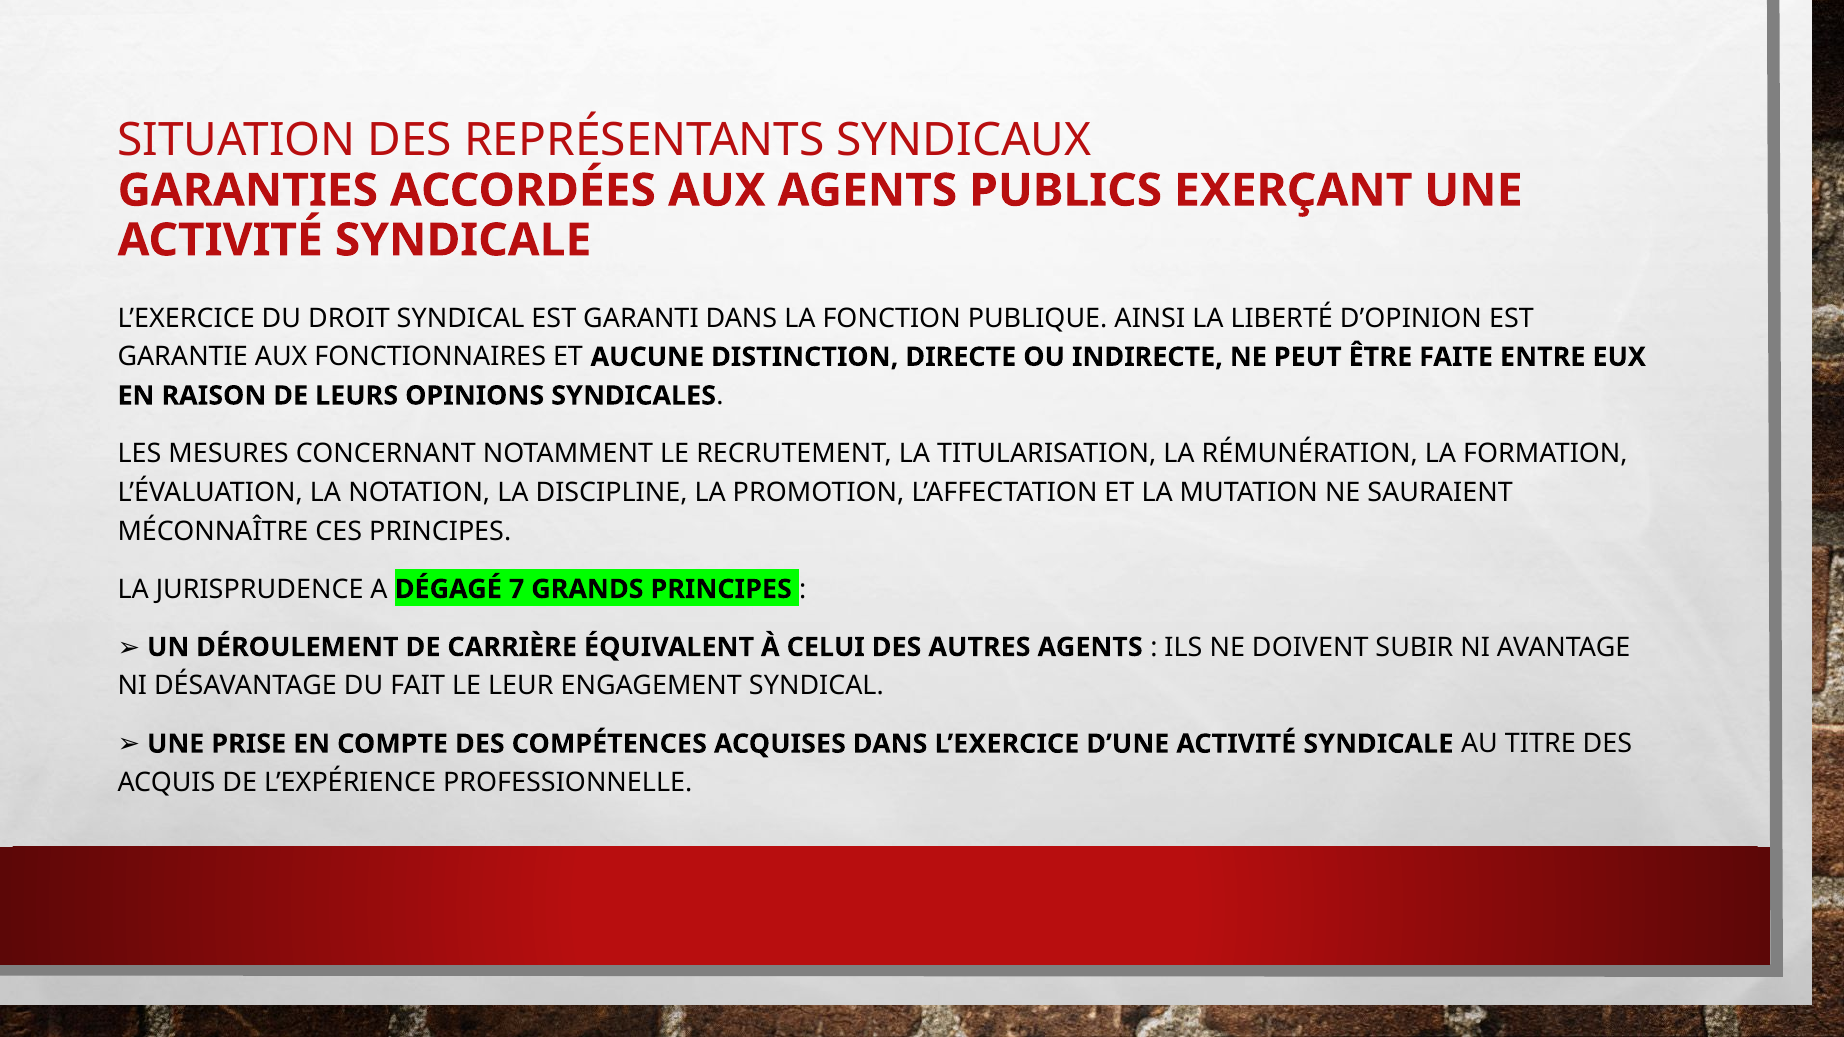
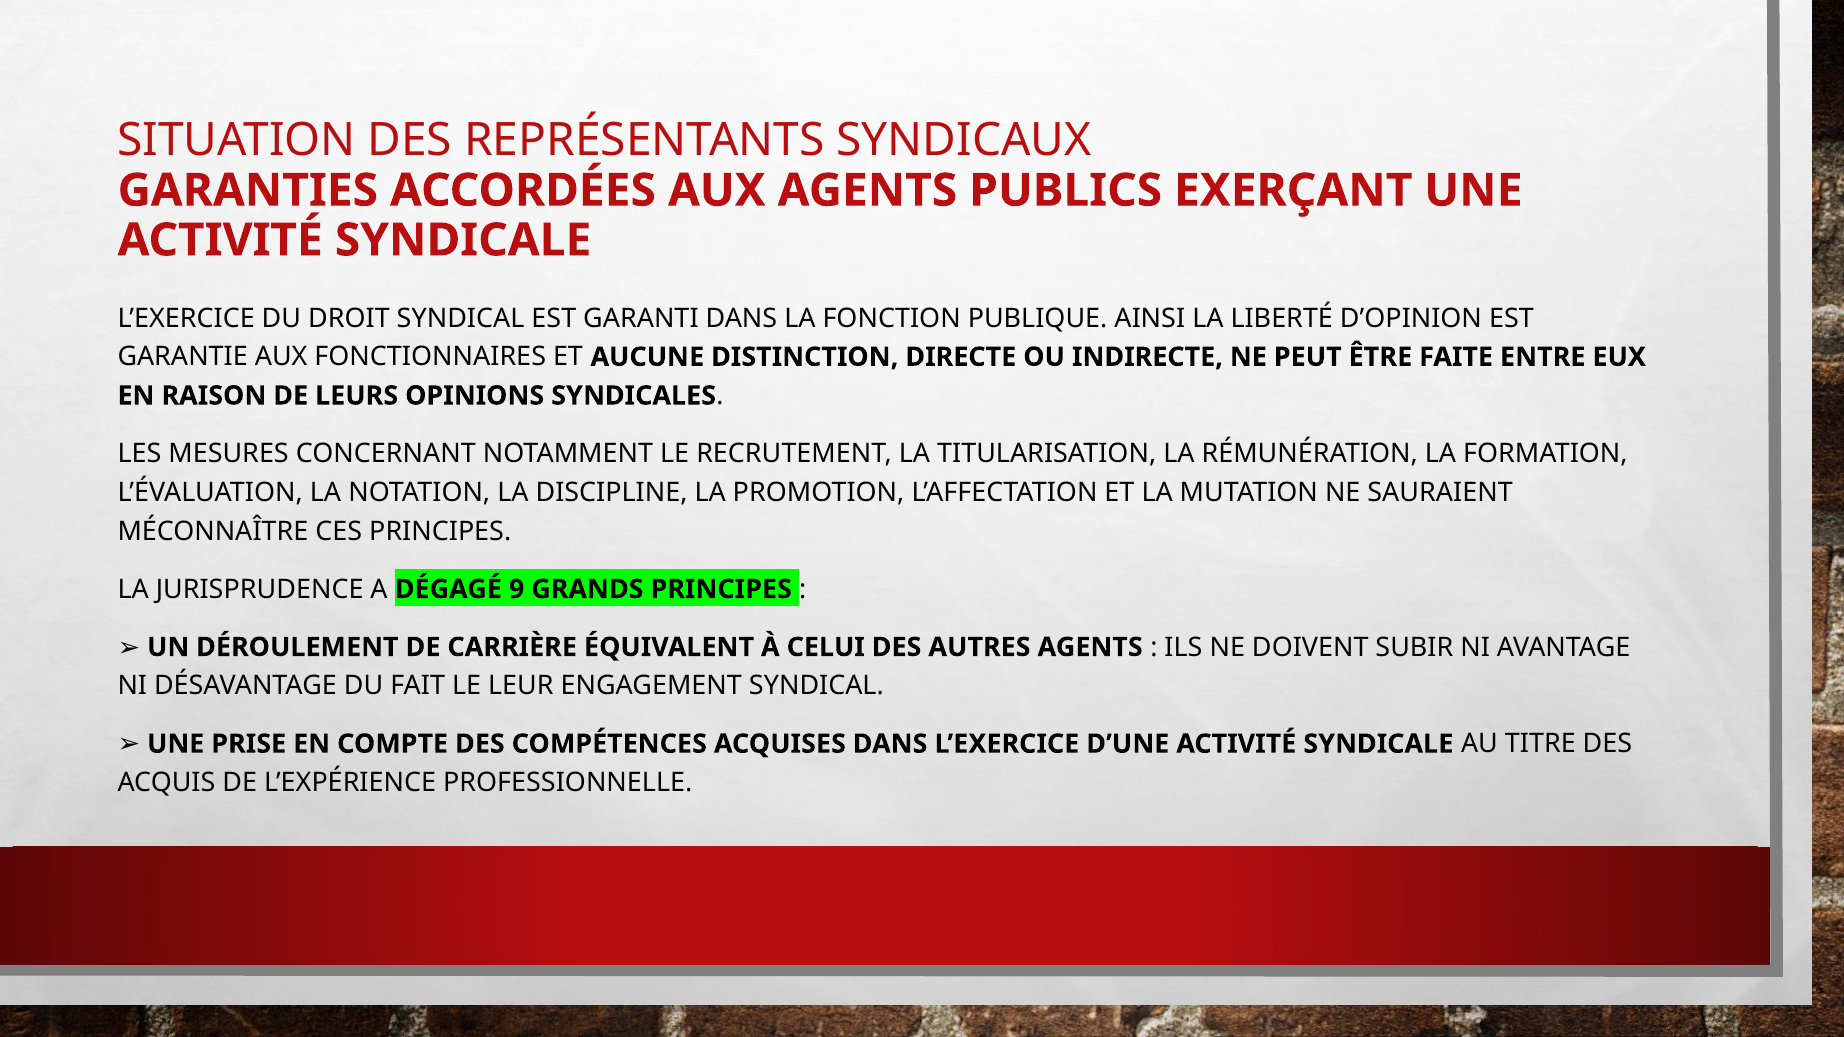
7: 7 -> 9
